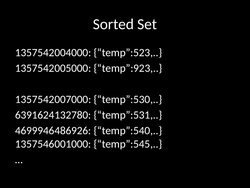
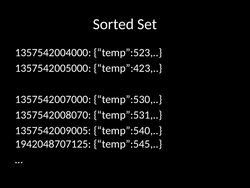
temp”:923: temp”:923 -> temp”:423
6391624132780: 6391624132780 -> 1357542008070
4699946486926: 4699946486926 -> 1357542009005
1357546001000: 1357546001000 -> 1942048707125
